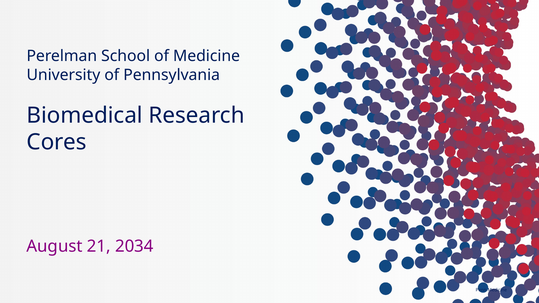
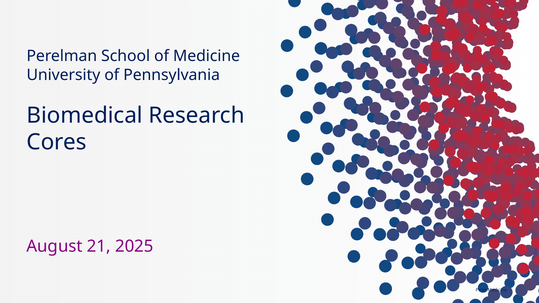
2034: 2034 -> 2025
